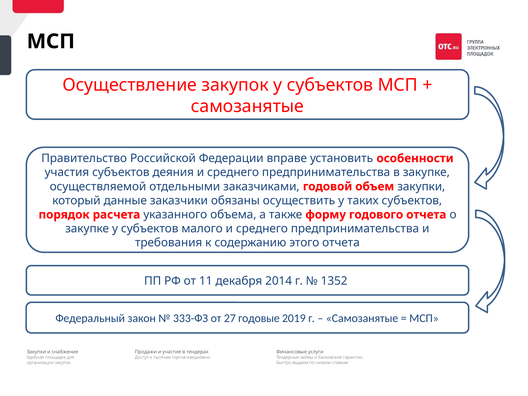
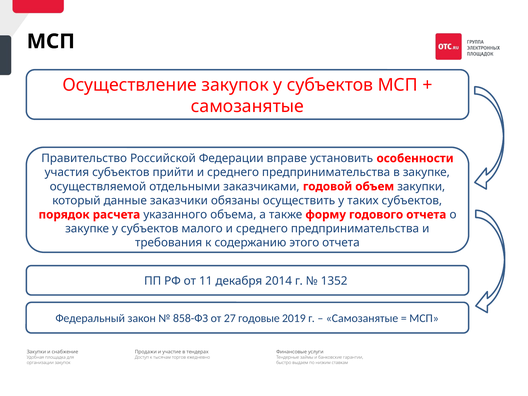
деяния: деяния -> прийти
333-ФЗ: 333-ФЗ -> 858-ФЗ
